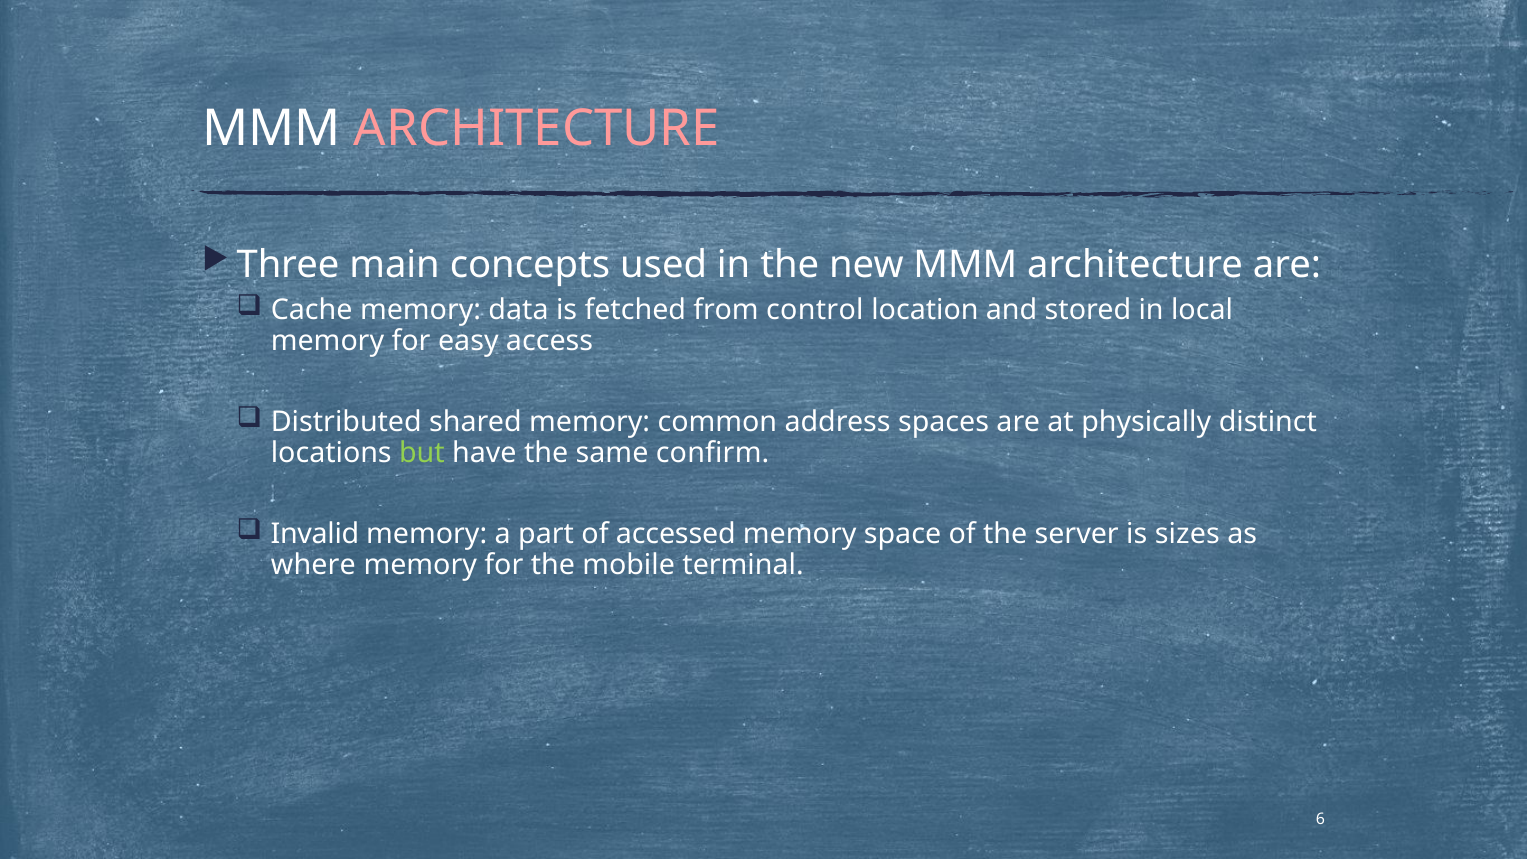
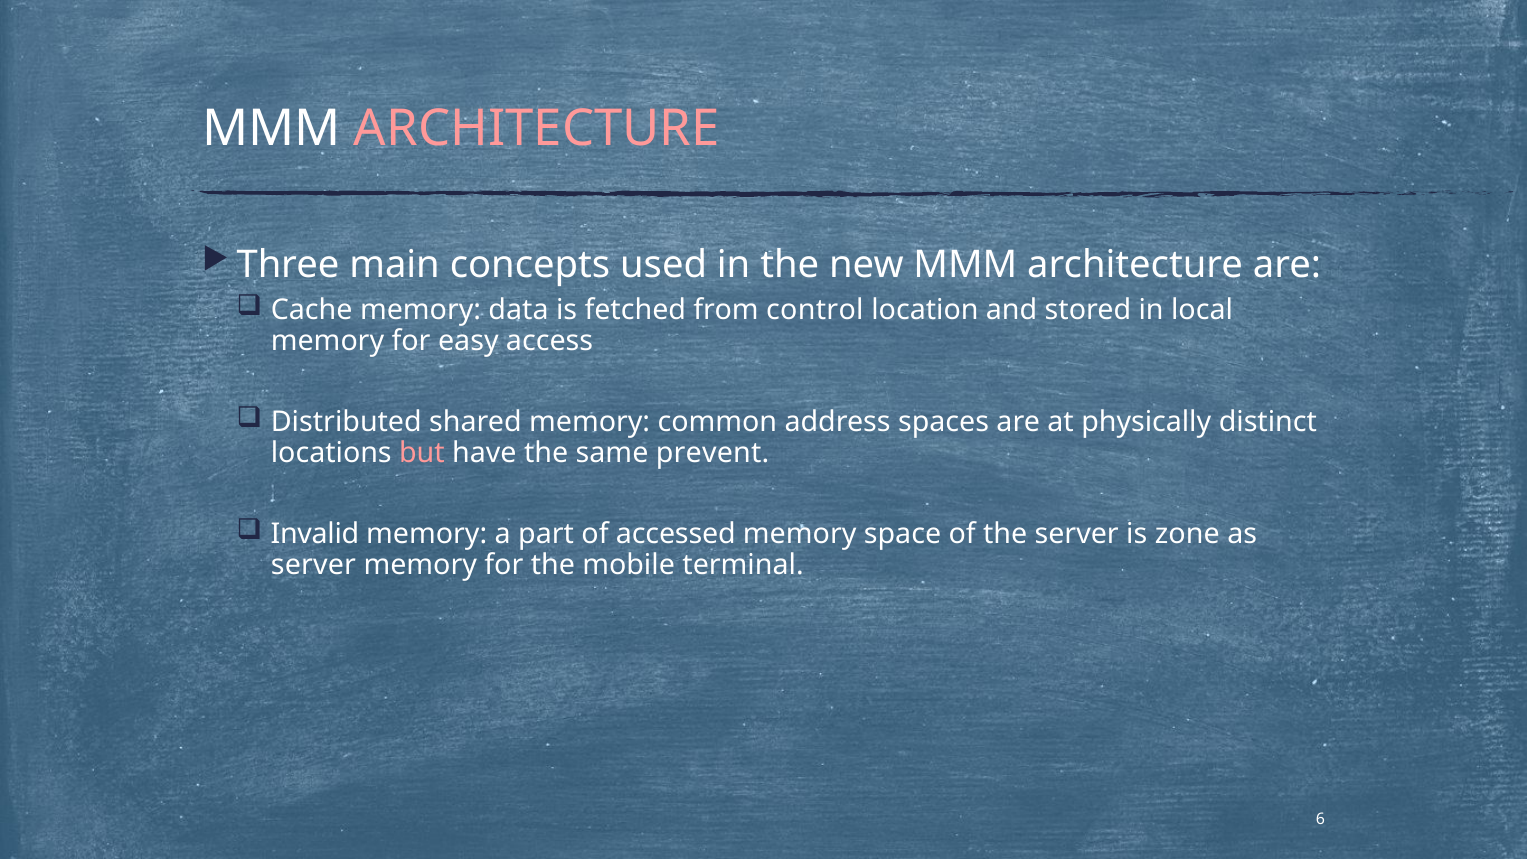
but colour: light green -> pink
confirm: confirm -> prevent
sizes: sizes -> zone
where at (313, 565): where -> server
